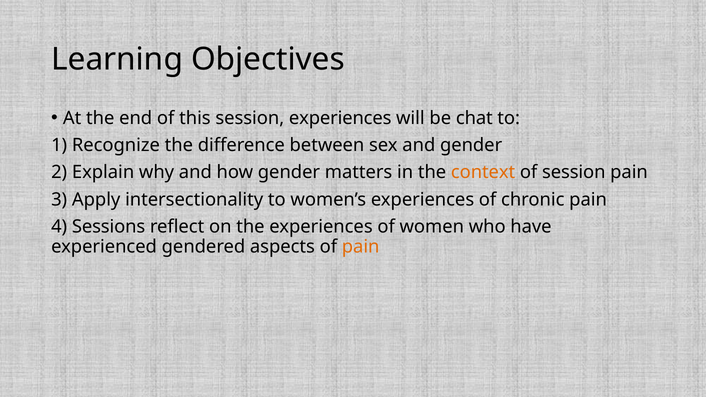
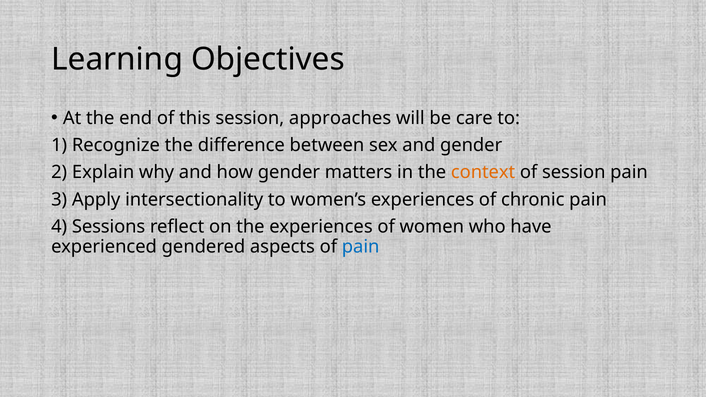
session experiences: experiences -> approaches
chat: chat -> care
pain at (361, 247) colour: orange -> blue
